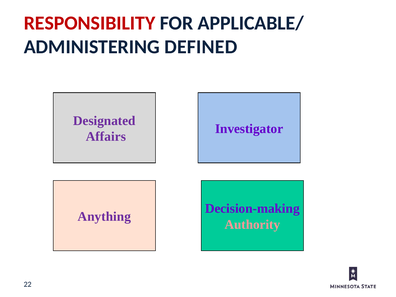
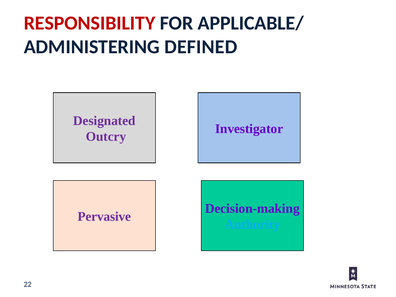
Affairs: Affairs -> Outcry
Anything: Anything -> Pervasive
Authority colour: pink -> light blue
